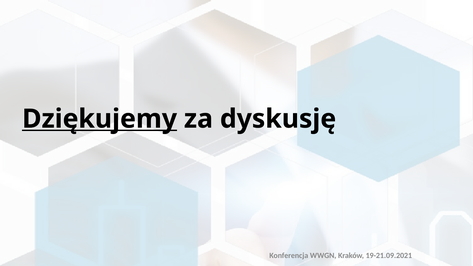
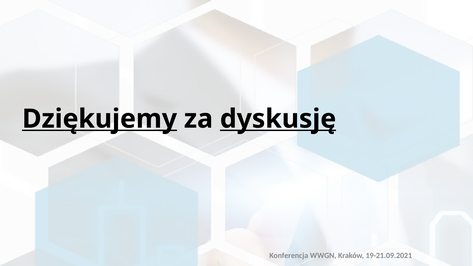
dyskusję underline: none -> present
